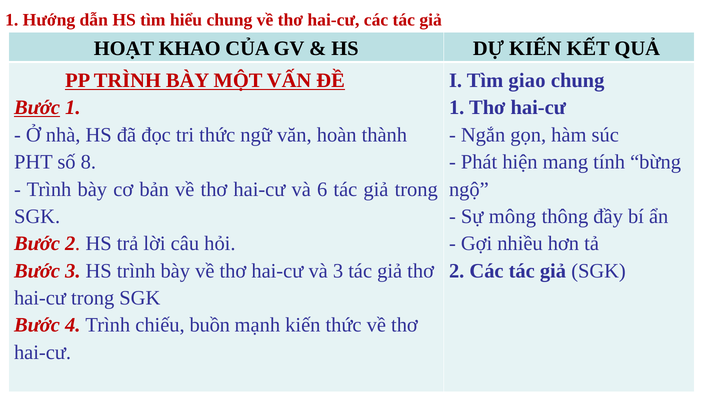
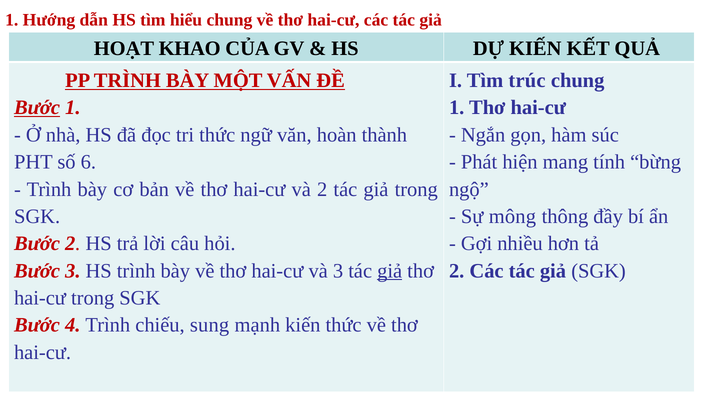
giao: giao -> trúc
8: 8 -> 6
và 6: 6 -> 2
giả at (390, 271) underline: none -> present
buồn: buồn -> sung
